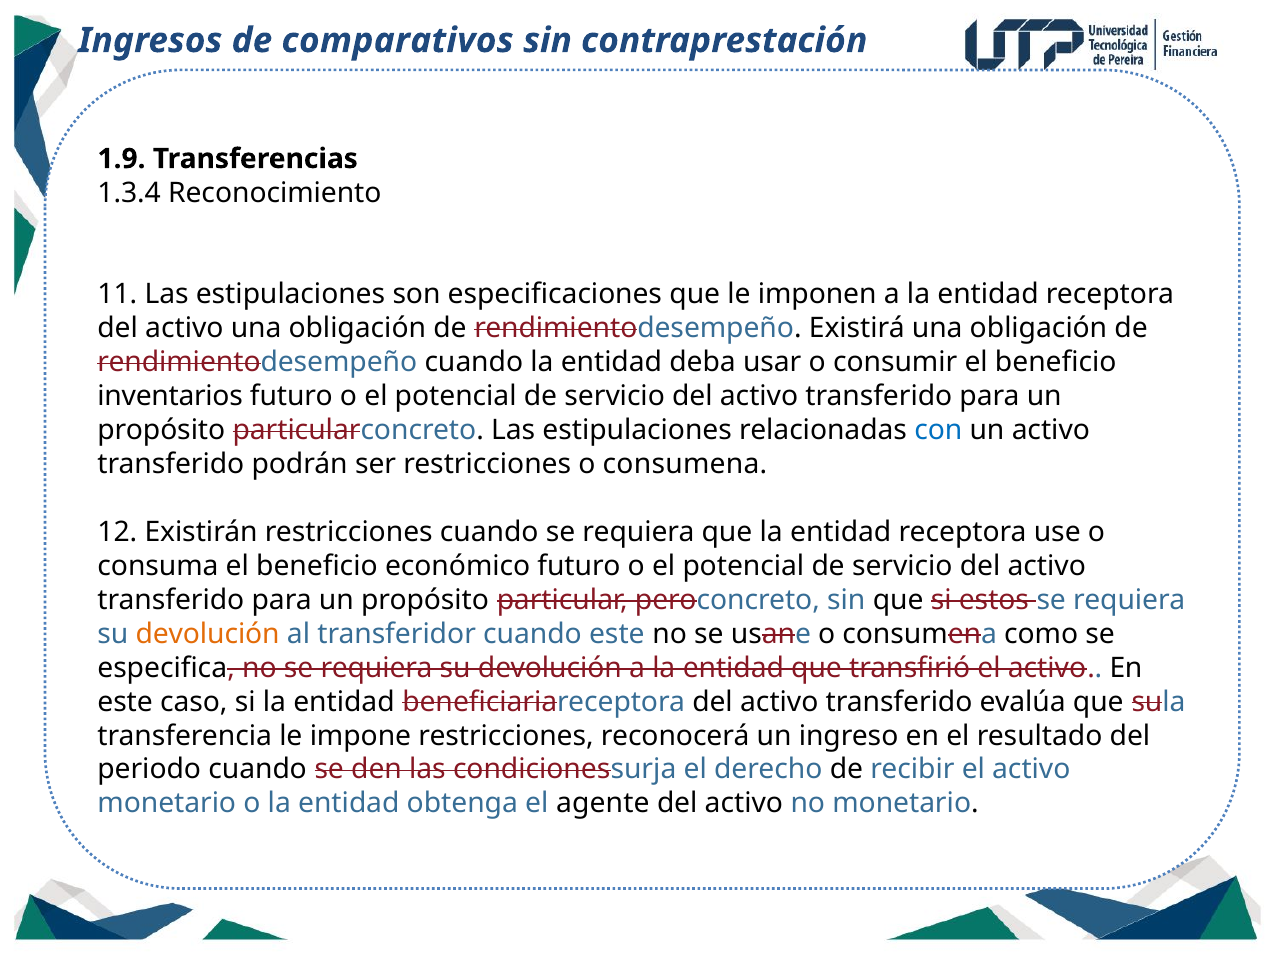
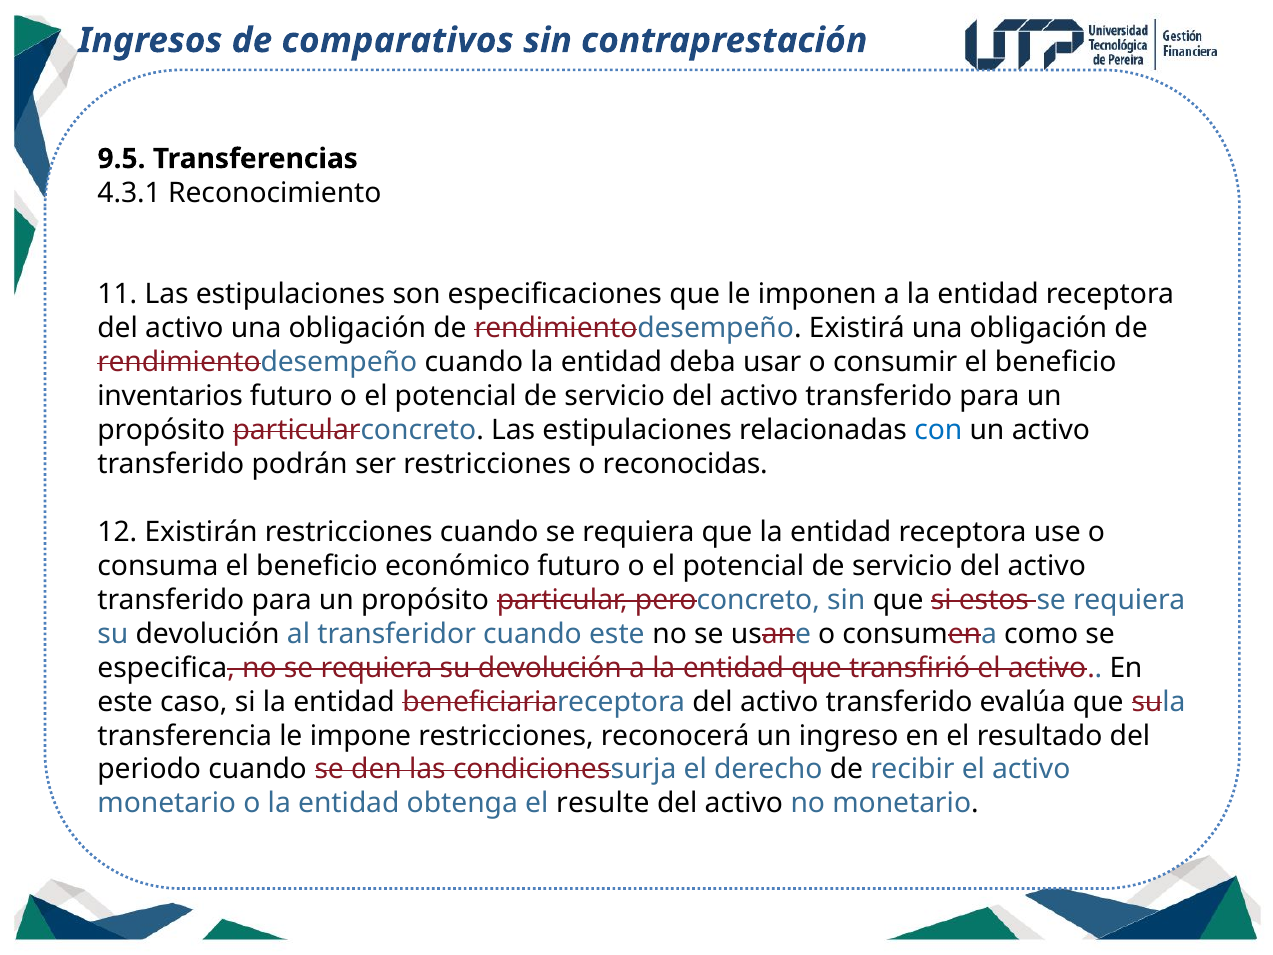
1.9: 1.9 -> 9.5
1.3.4: 1.3.4 -> 4.3.1
restricciones o consumena: consumena -> reconocidas
devolución at (208, 634) colour: orange -> black
agente: agente -> resulte
